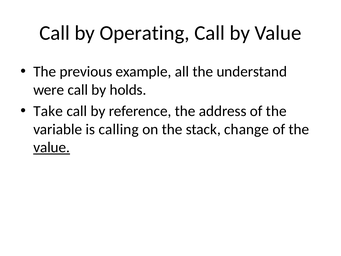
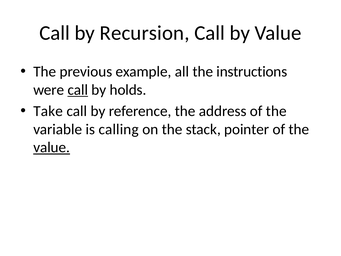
Operating: Operating -> Recursion
understand: understand -> instructions
call at (78, 90) underline: none -> present
change: change -> pointer
